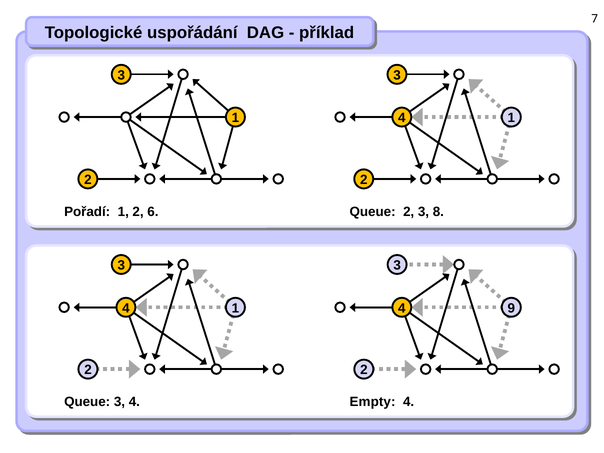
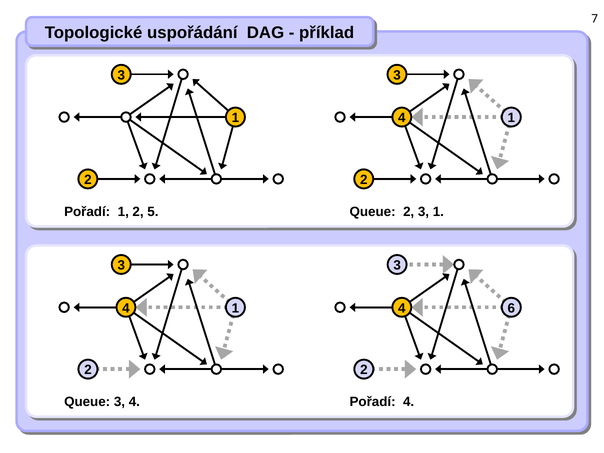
6: 6 -> 5
3 8: 8 -> 1
9: 9 -> 6
Empty at (373, 402): Empty -> Pořadí
